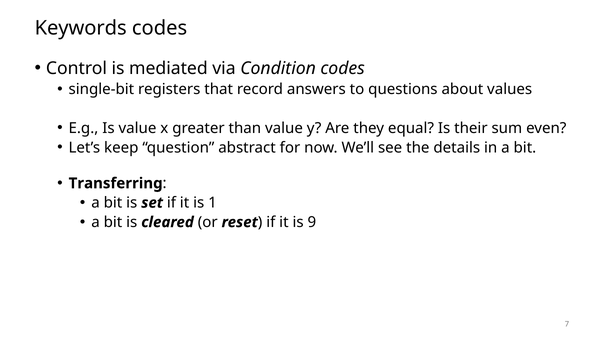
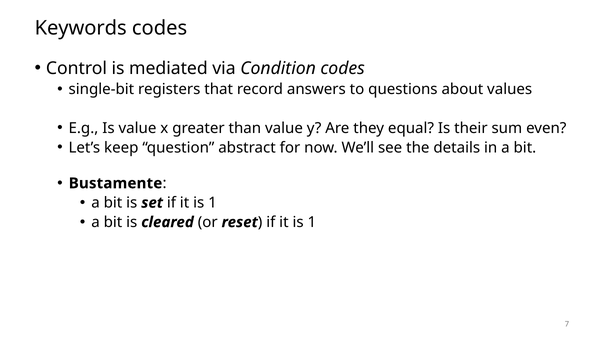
Transferring: Transferring -> Bustamente
9 at (312, 222): 9 -> 1
